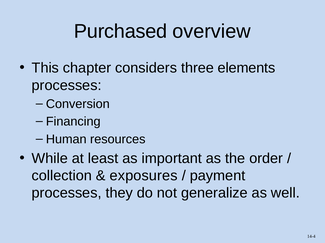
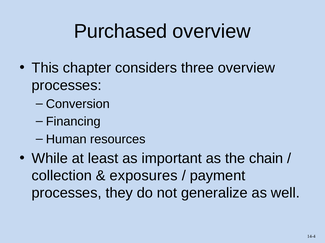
three elements: elements -> overview
order: order -> chain
